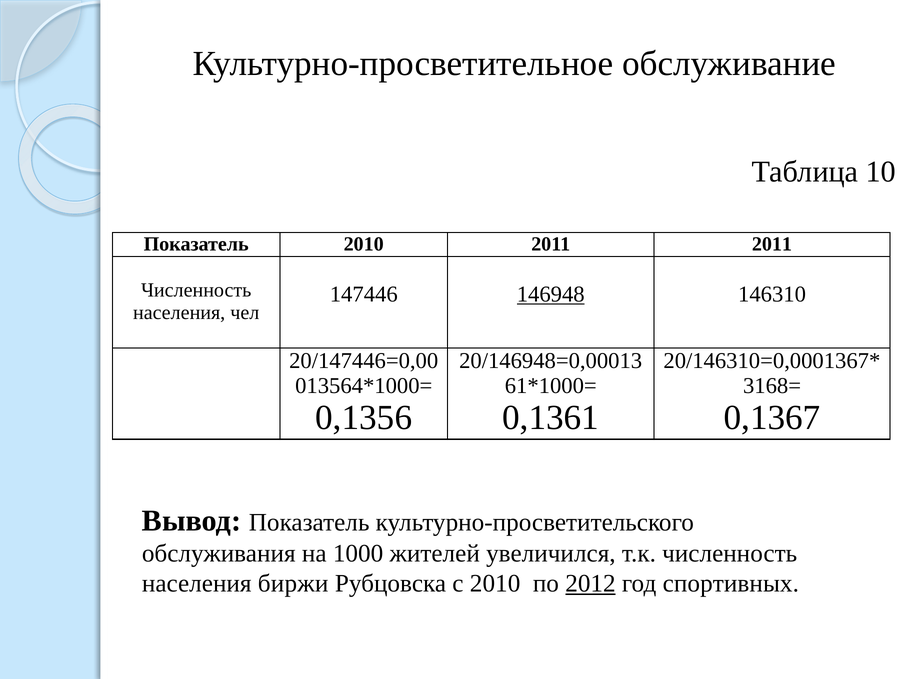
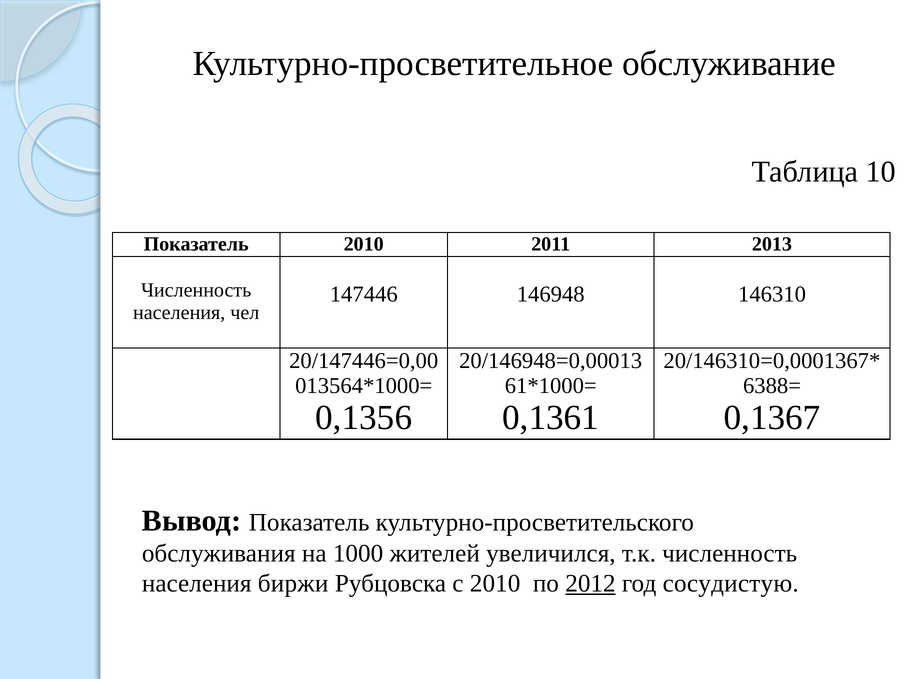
2011 2011: 2011 -> 2013
146948 underline: present -> none
3168=: 3168= -> 6388=
спортивных: спортивных -> сосудистую
